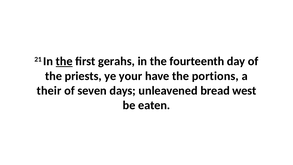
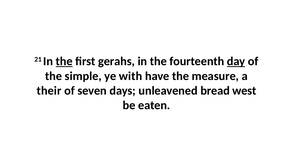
day underline: none -> present
priests: priests -> simple
your: your -> with
portions: portions -> measure
